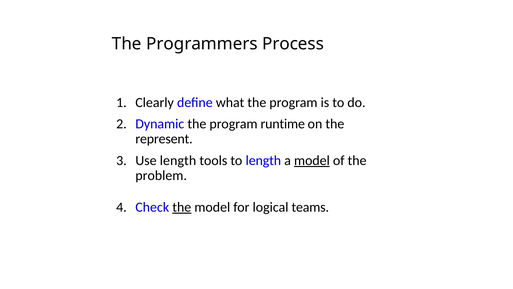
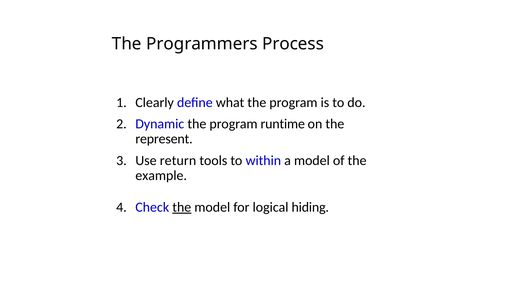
Use length: length -> return
to length: length -> within
model at (312, 160) underline: present -> none
problem: problem -> example
teams: teams -> hiding
